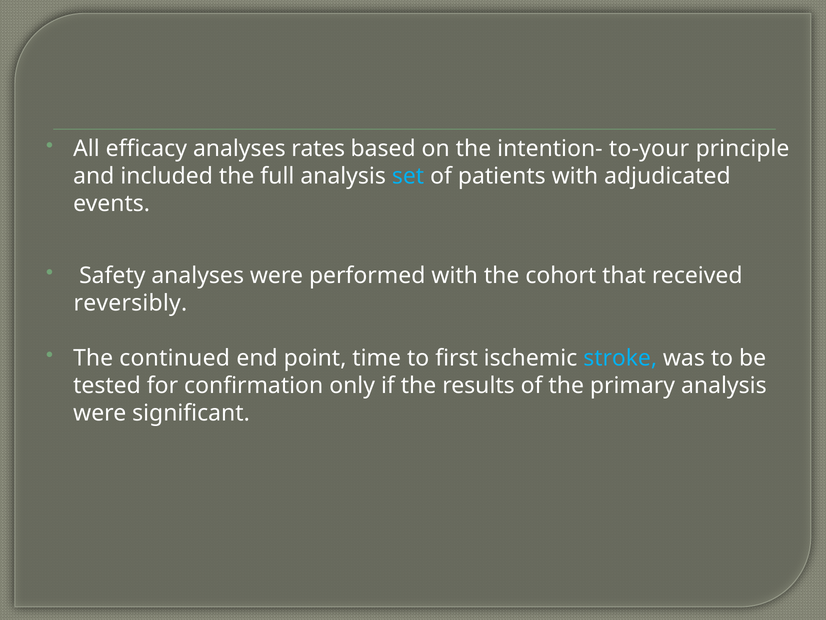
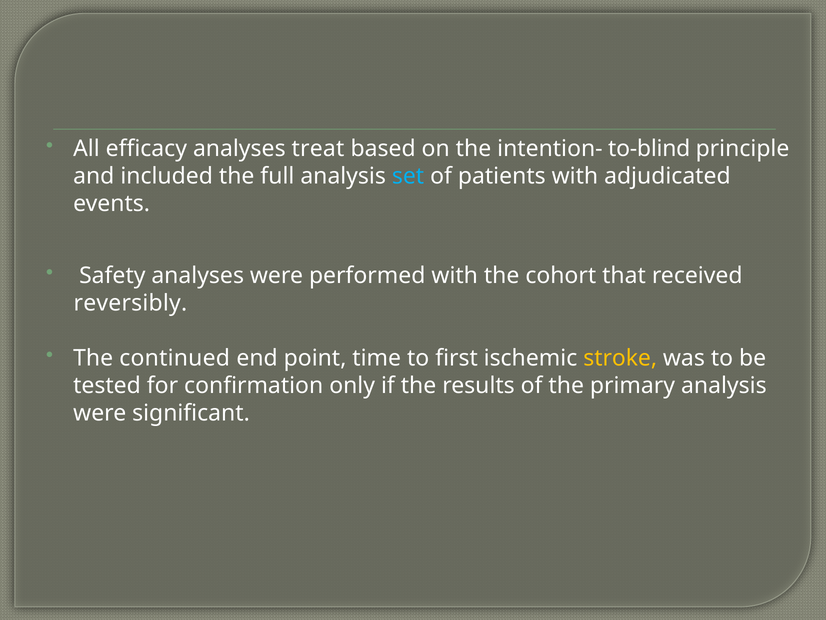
rates: rates -> treat
to-your: to-your -> to-blind
stroke colour: light blue -> yellow
